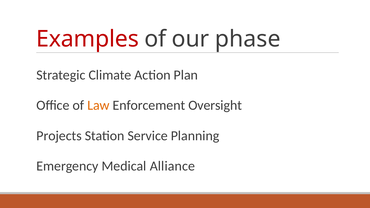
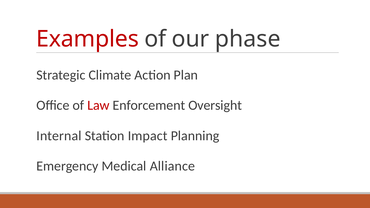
Law colour: orange -> red
Projects: Projects -> Internal
Service: Service -> Impact
